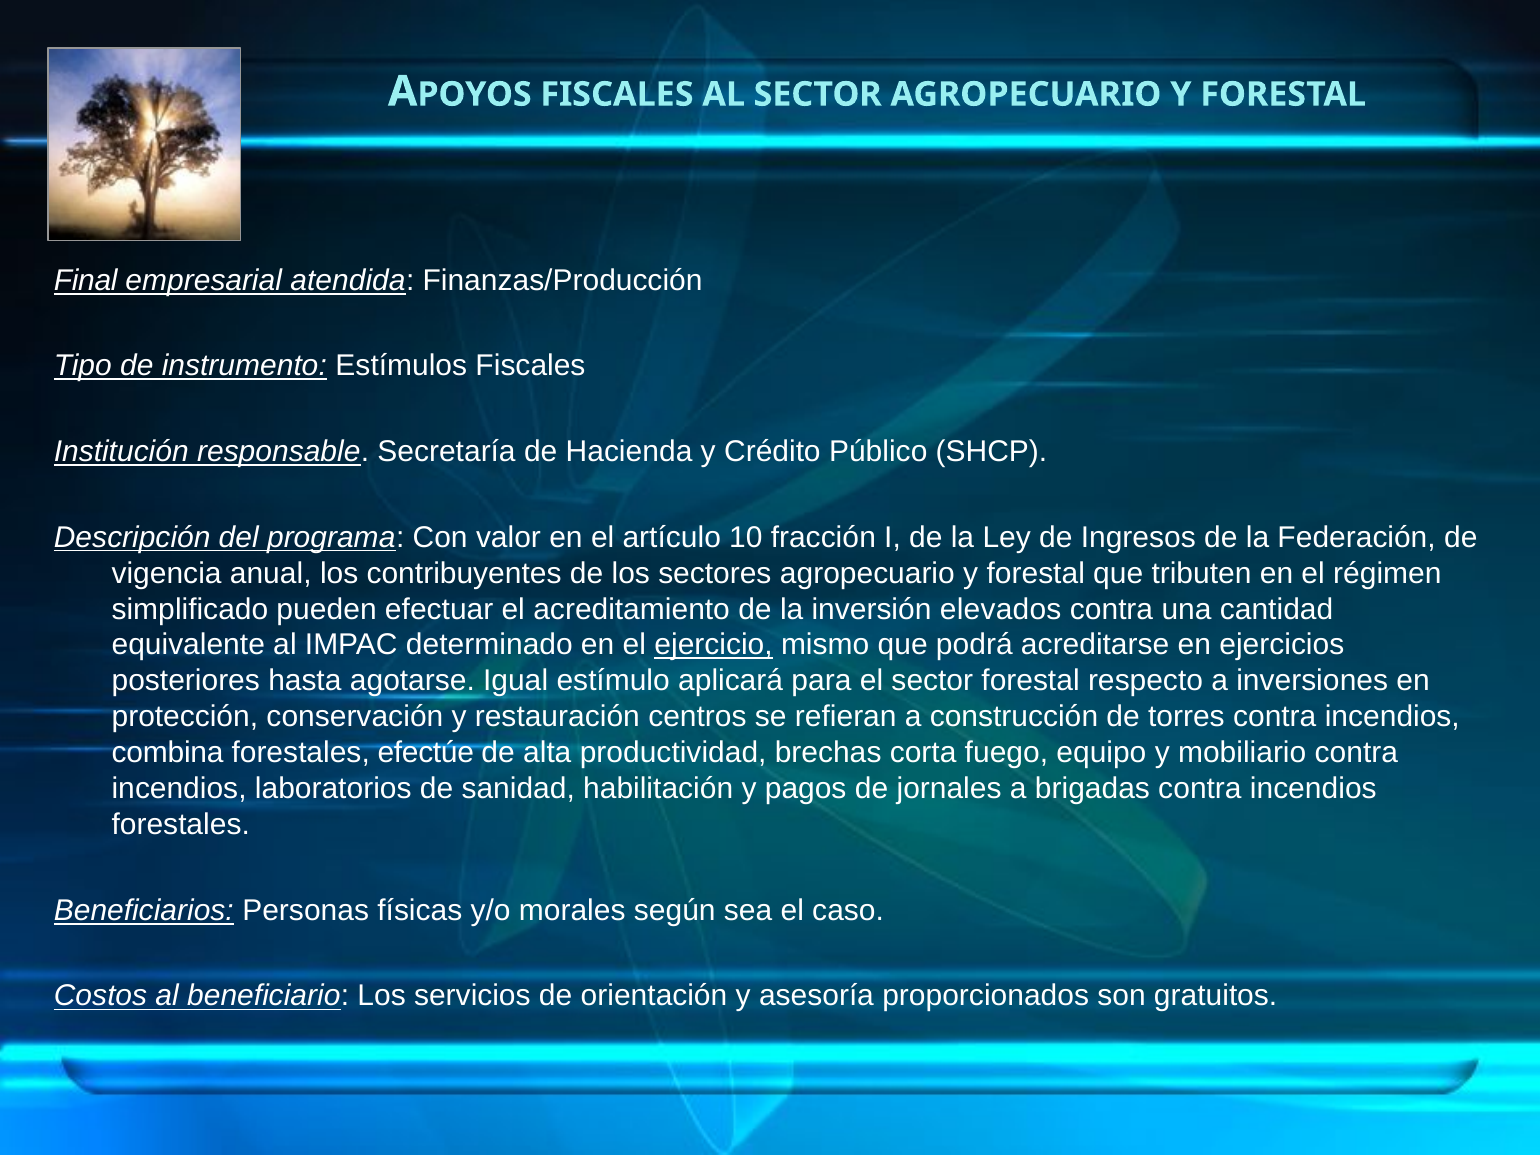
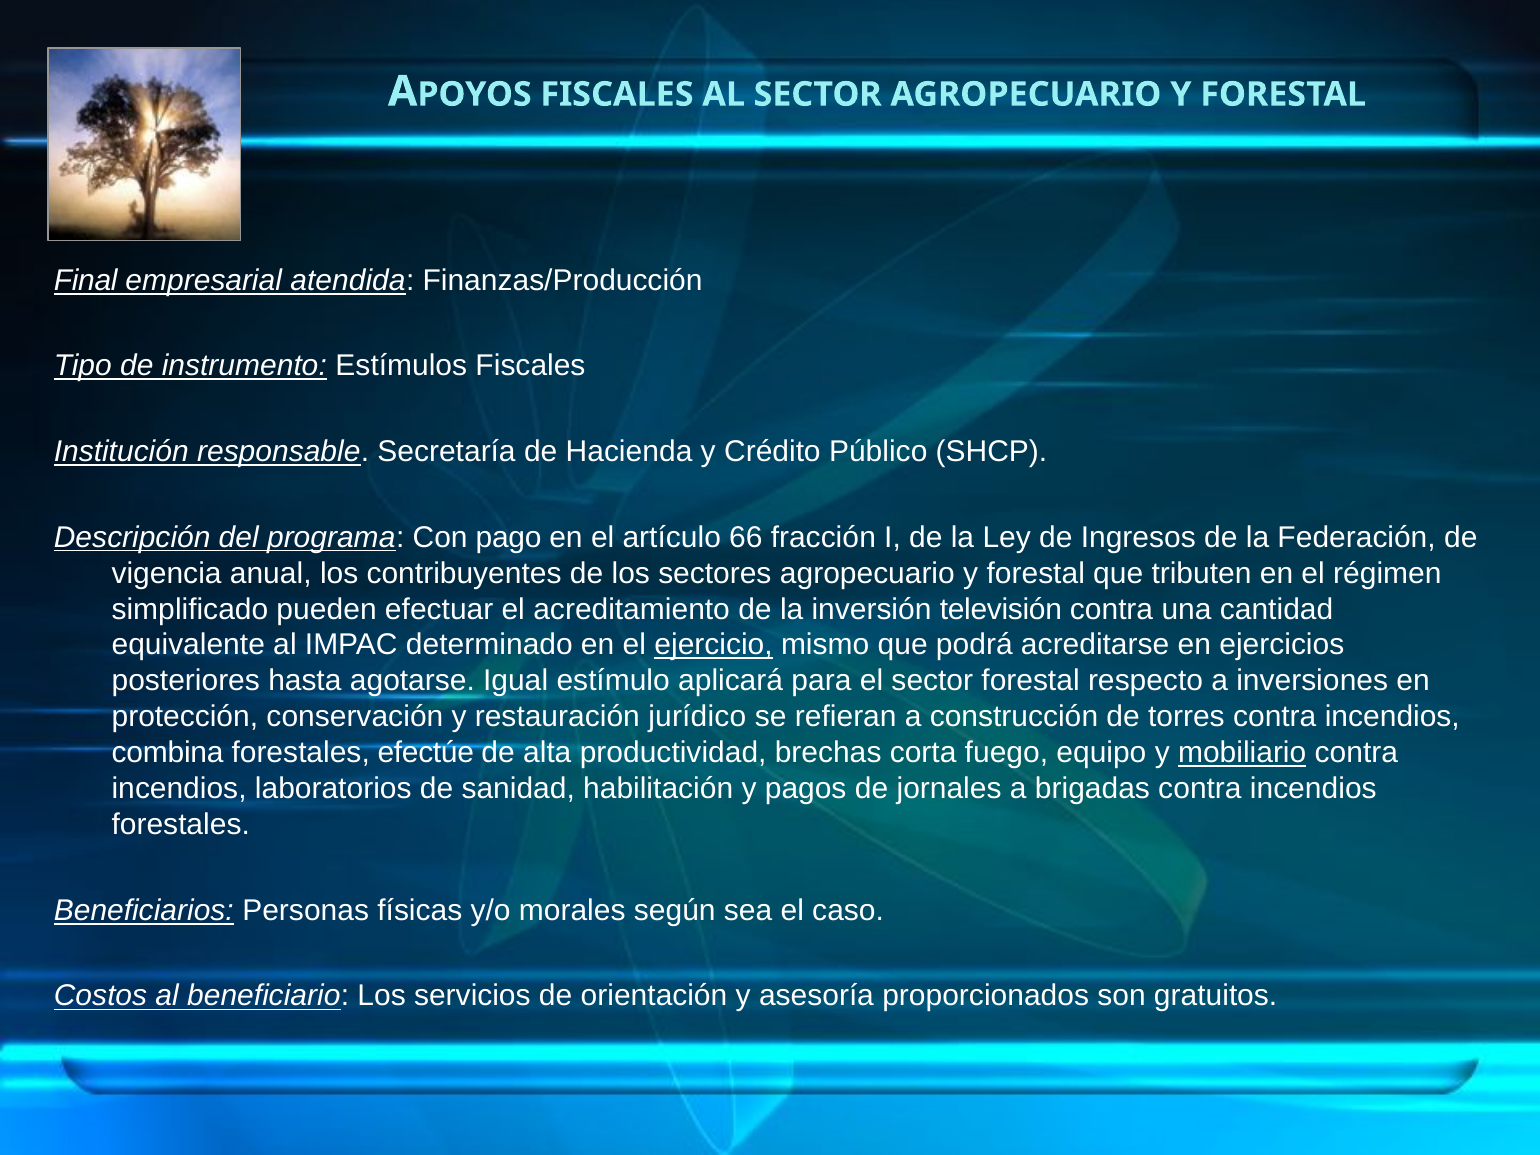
valor: valor -> pago
10: 10 -> 66
elevados: elevados -> televisión
centros: centros -> jurídico
mobiliario underline: none -> present
